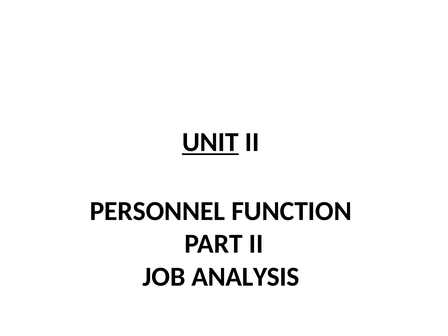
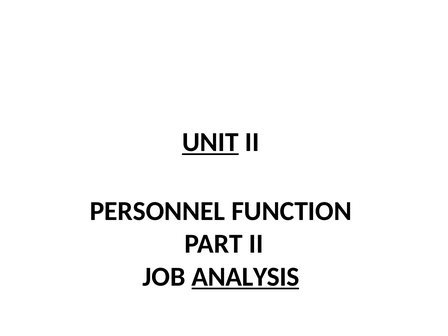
ANALYSIS underline: none -> present
